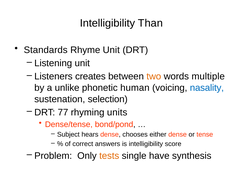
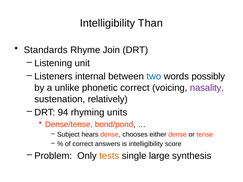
Rhyme Unit: Unit -> Join
creates: creates -> internal
two colour: orange -> blue
multiple: multiple -> possibly
phonetic human: human -> correct
nasality colour: blue -> purple
selection: selection -> relatively
77: 77 -> 94
have: have -> large
